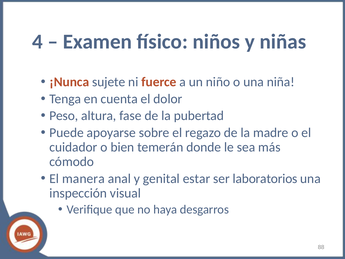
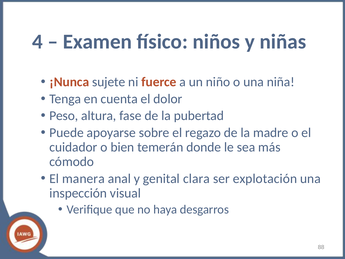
estar: estar -> clara
laboratorios: laboratorios -> explotación
